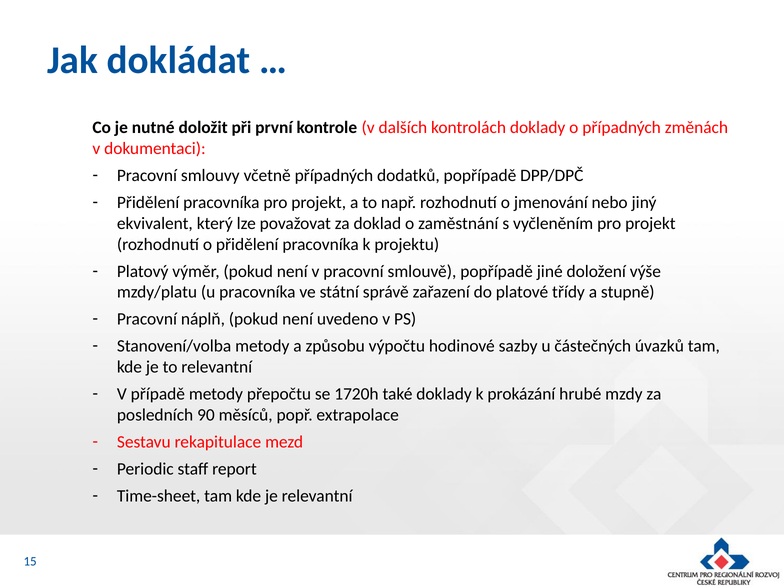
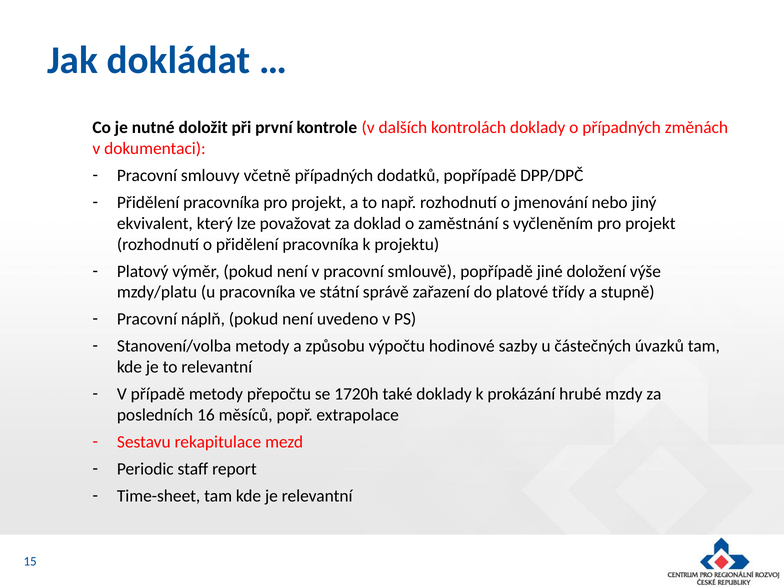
90: 90 -> 16
